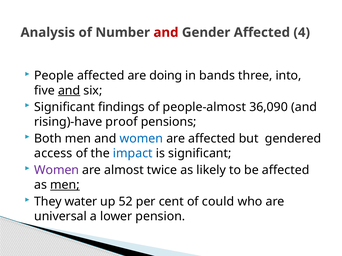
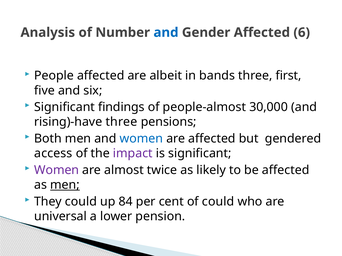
and at (166, 33) colour: red -> blue
4: 4 -> 6
doing: doing -> albeit
into: into -> first
and at (69, 91) underline: present -> none
36,090: 36,090 -> 30,000
rising)-have proof: proof -> three
impact colour: blue -> purple
They water: water -> could
52: 52 -> 84
